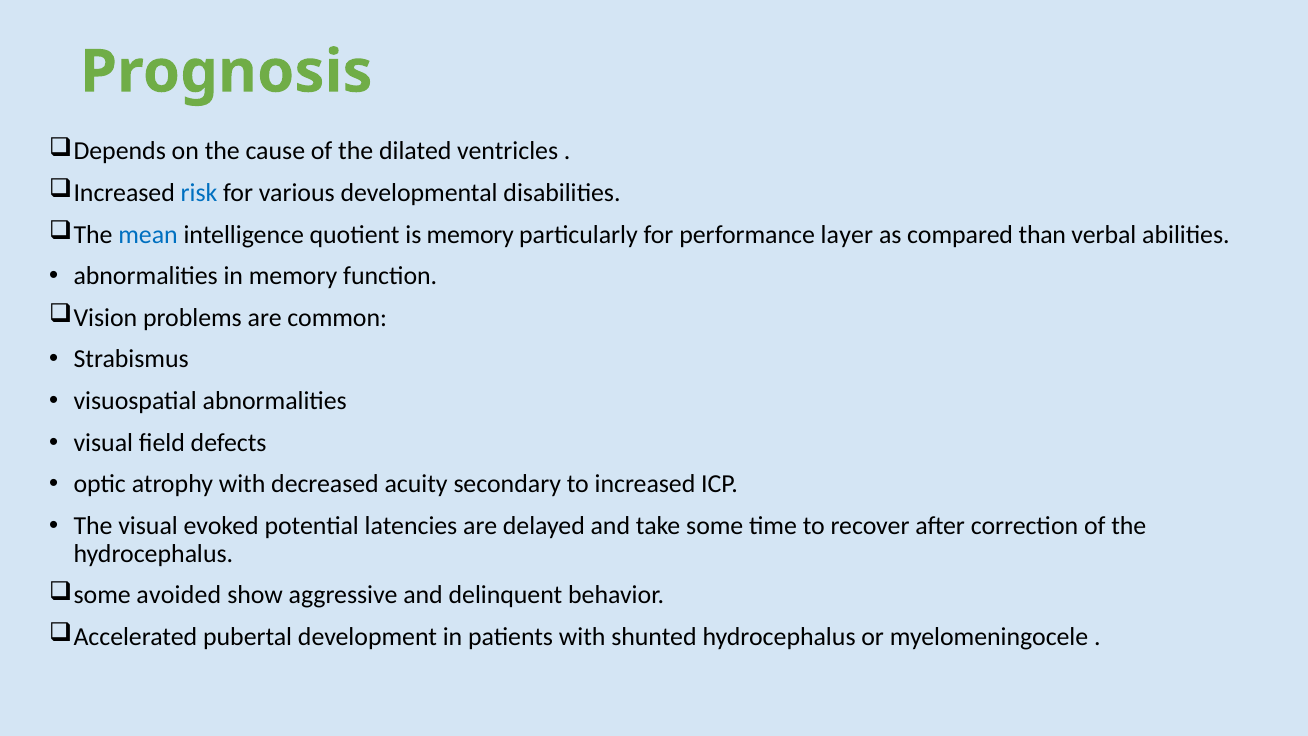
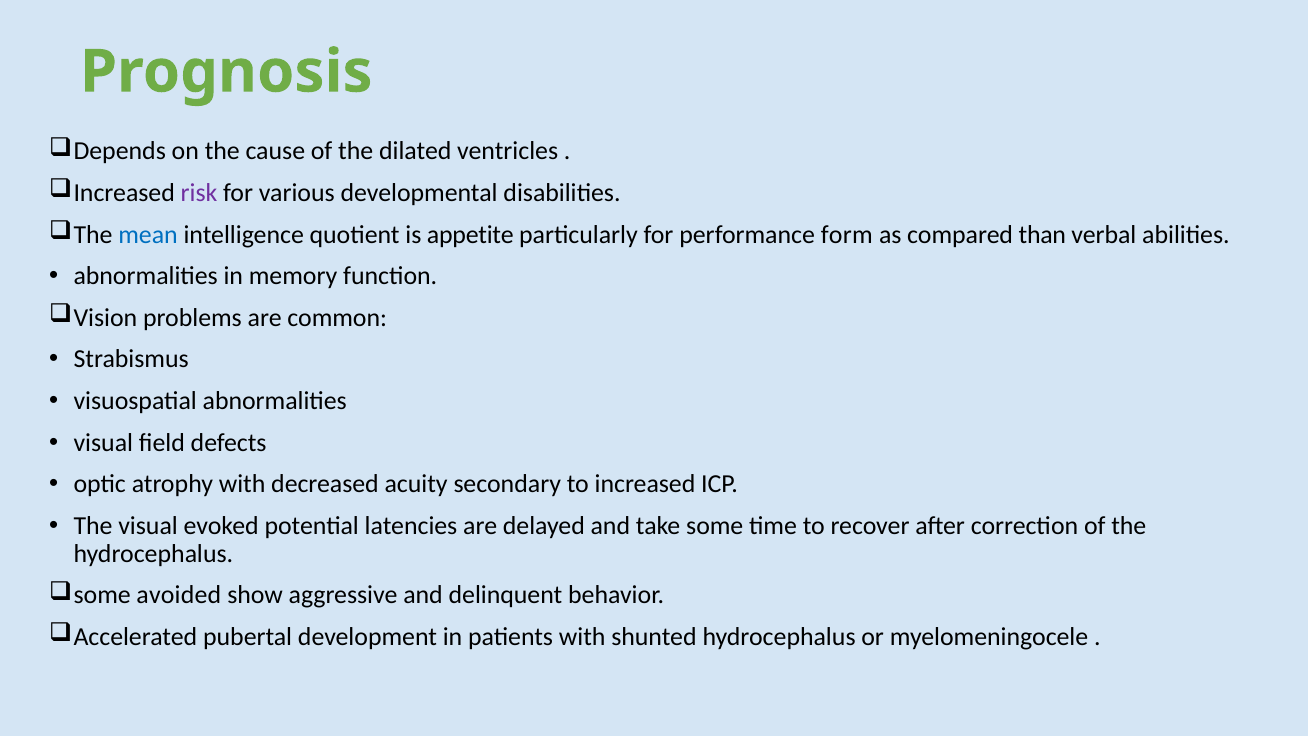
risk colour: blue -> purple
is memory: memory -> appetite
layer: layer -> form
